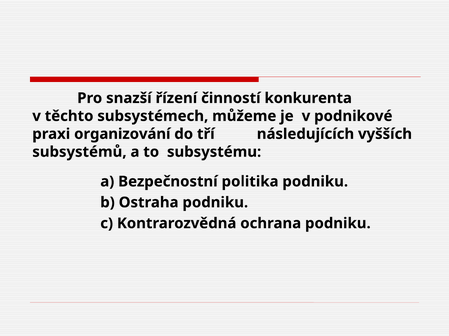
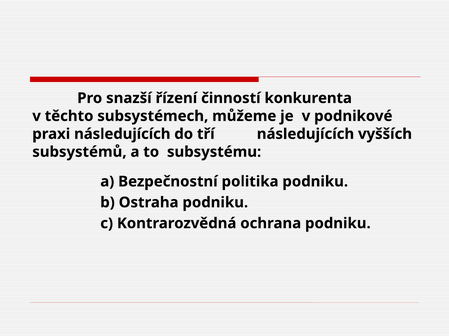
praxi organizování: organizování -> následujících
